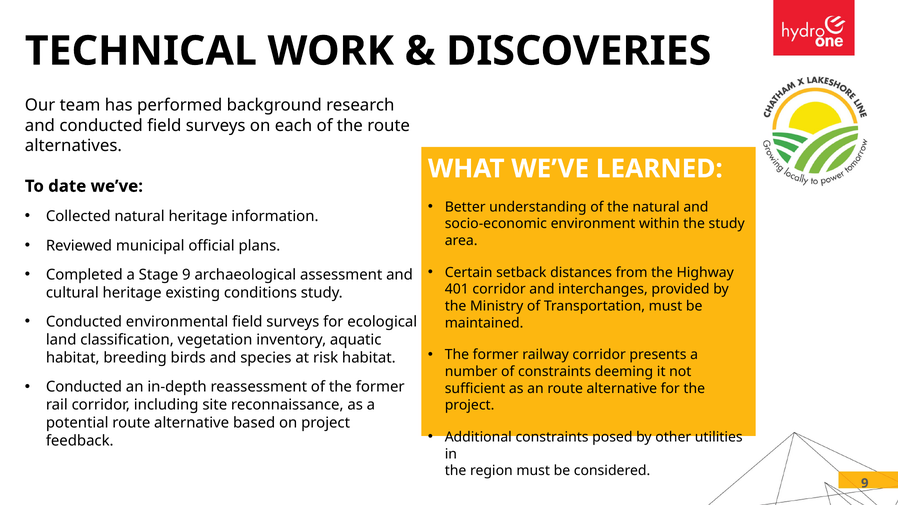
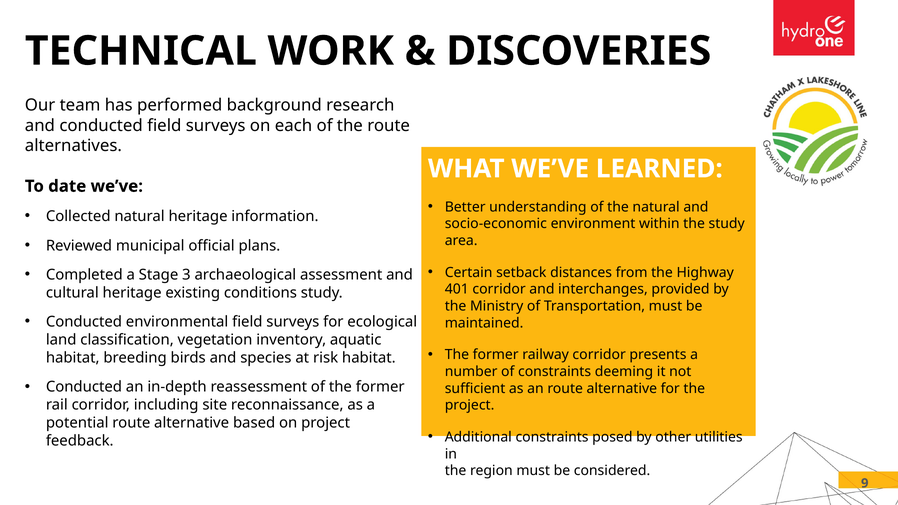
Stage 9: 9 -> 3
